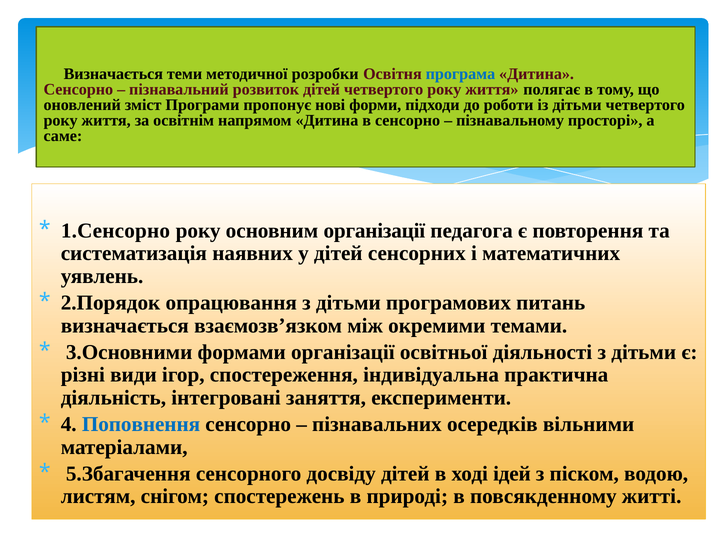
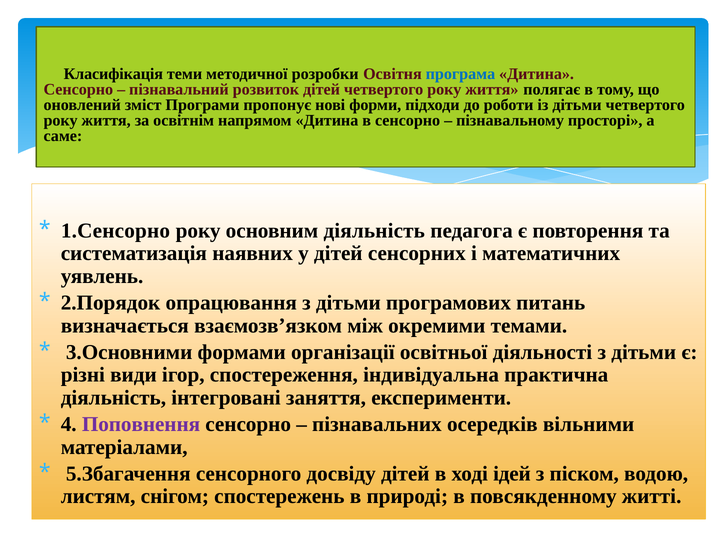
Визначається at (113, 74): Визначається -> Класифікація
основним організації: організації -> діяльність
Поповнення colour: blue -> purple
